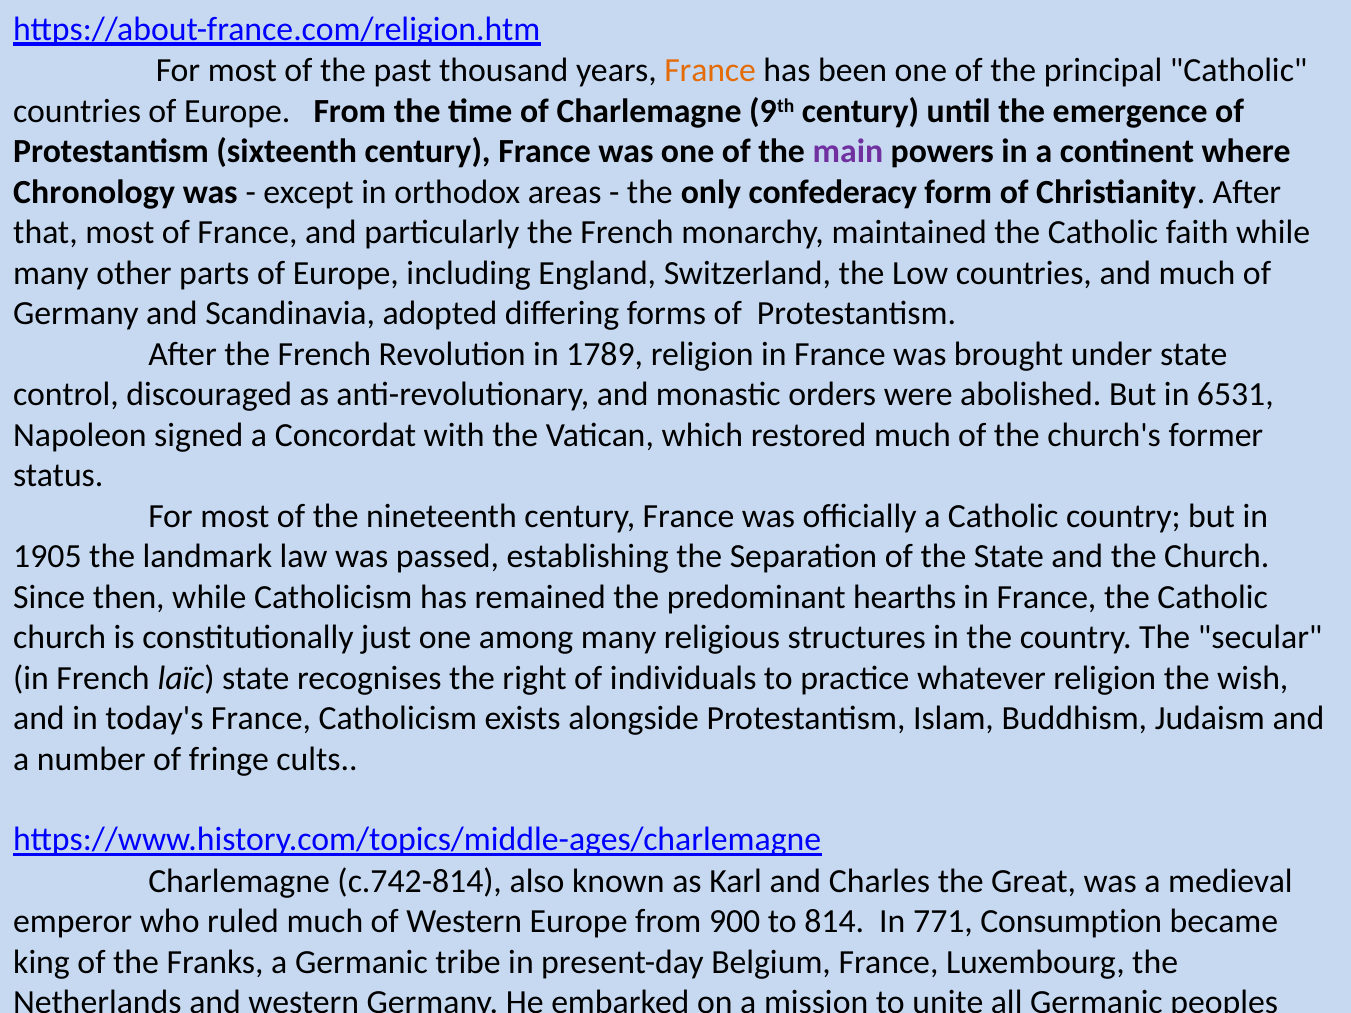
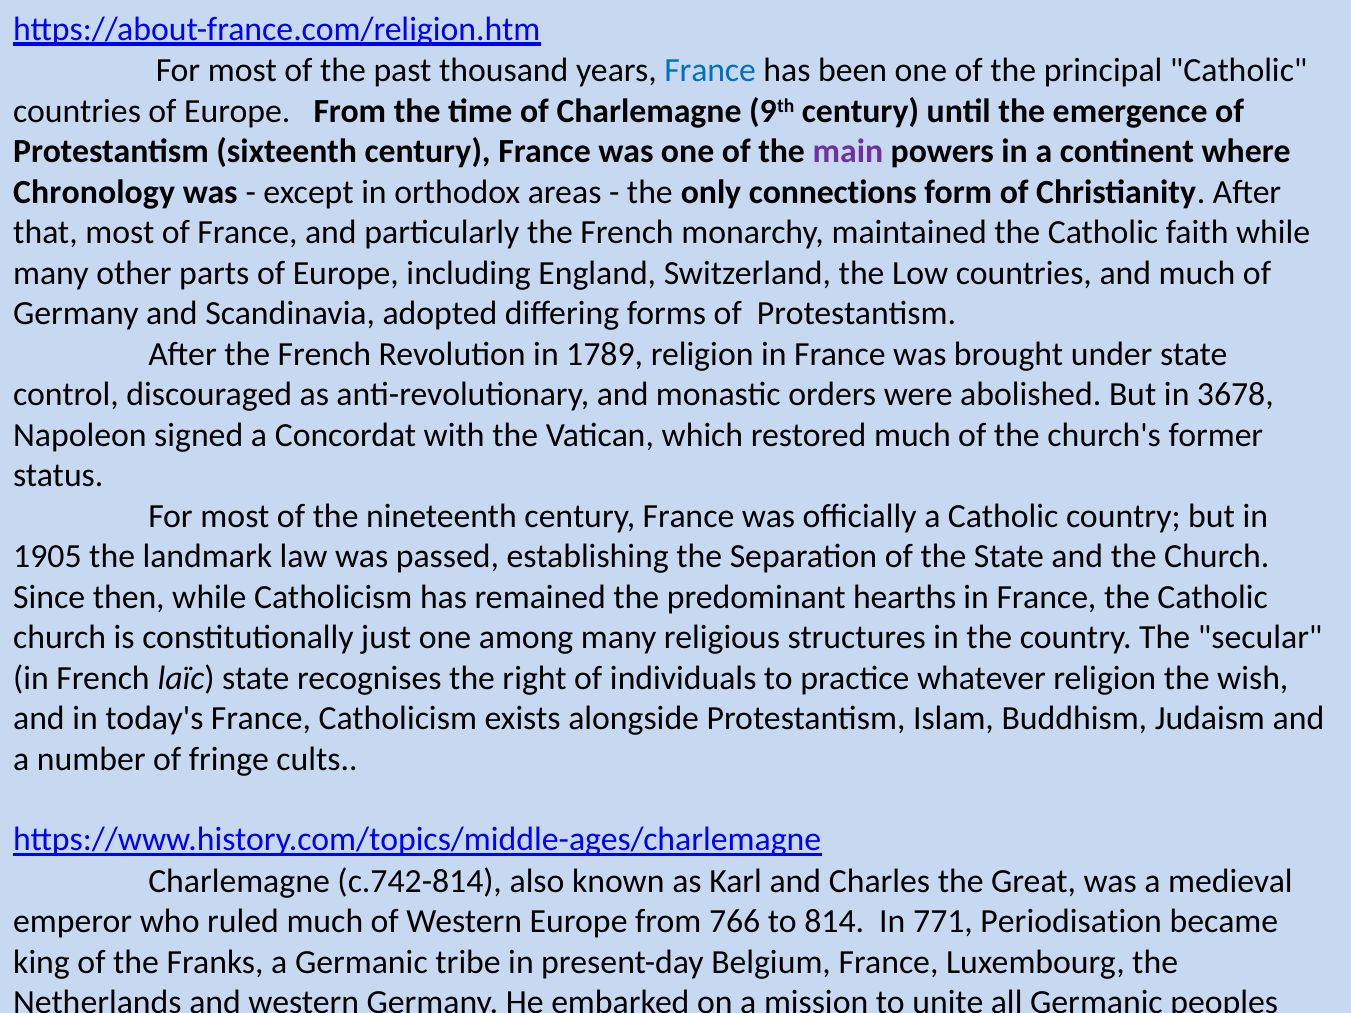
France at (710, 70) colour: orange -> blue
confederacy: confederacy -> connections
6531: 6531 -> 3678
900: 900 -> 766
Consumption: Consumption -> Periodisation
